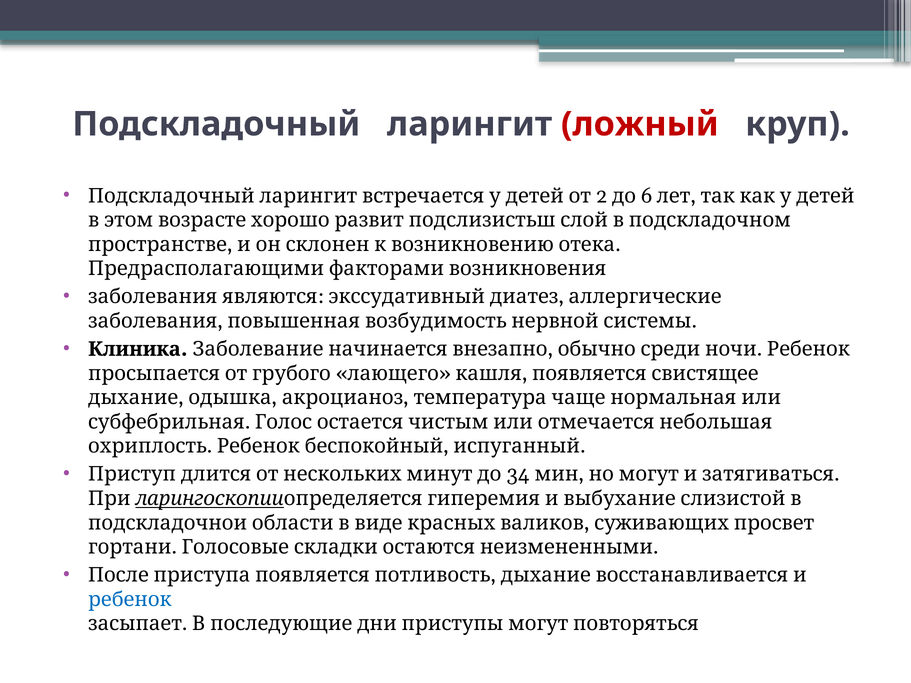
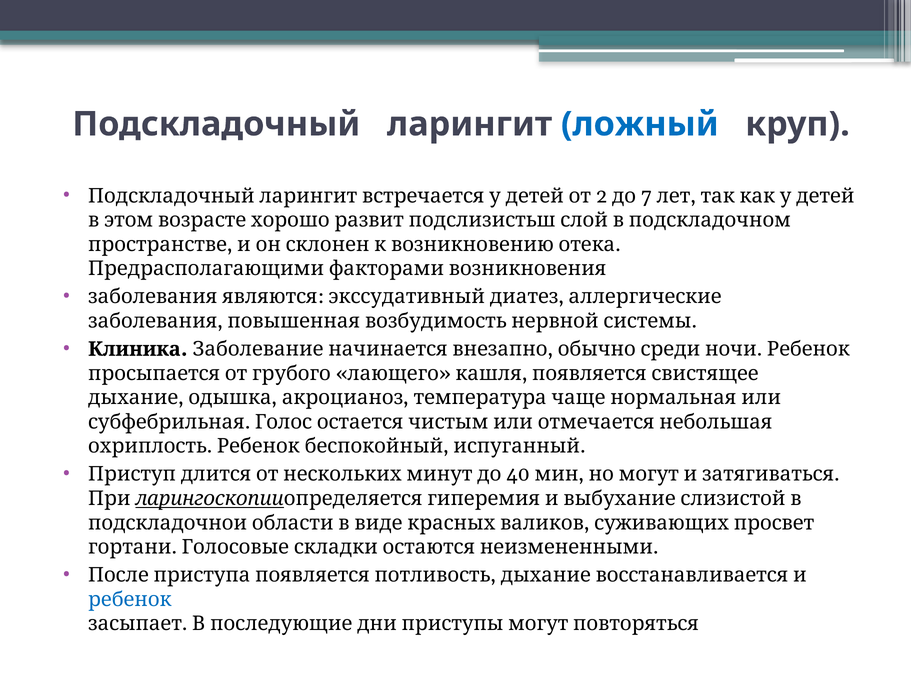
ложный colour: red -> blue
6: 6 -> 7
34: 34 -> 40
